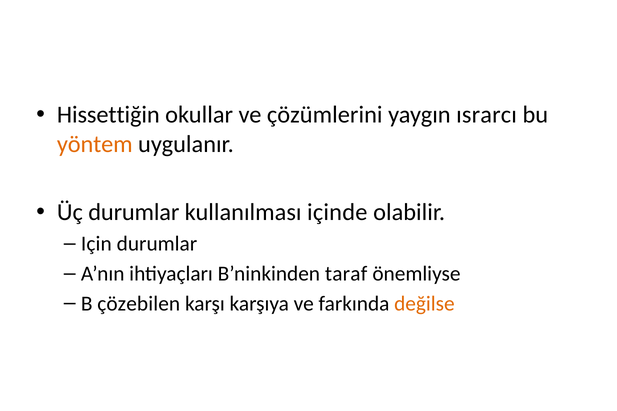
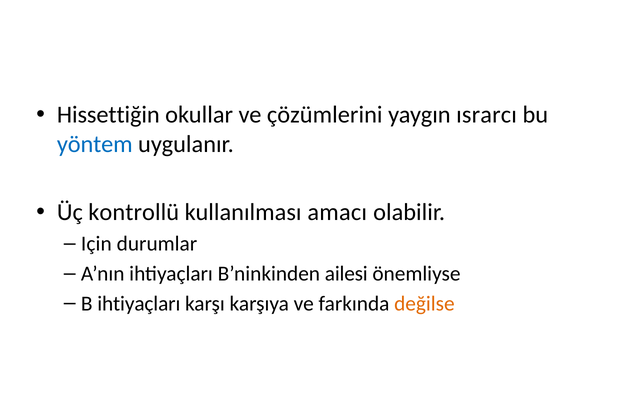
yöntem colour: orange -> blue
Üç durumlar: durumlar -> kontrollü
içinde: içinde -> amacı
taraf: taraf -> ailesi
B çözebilen: çözebilen -> ihtiyaçları
